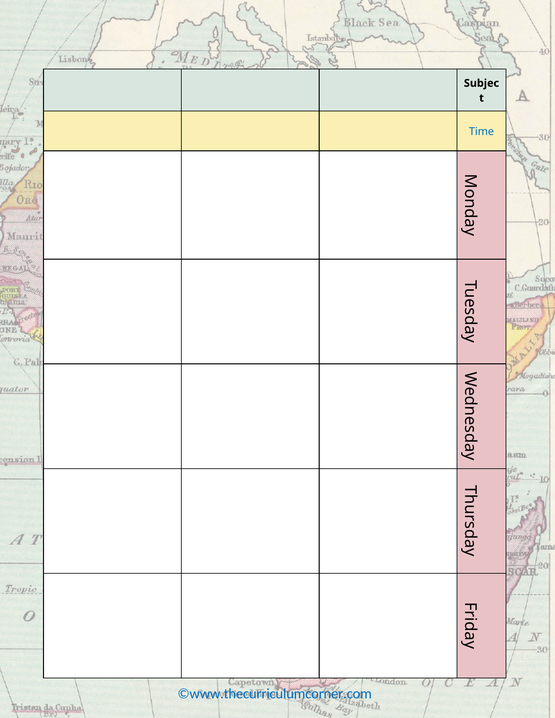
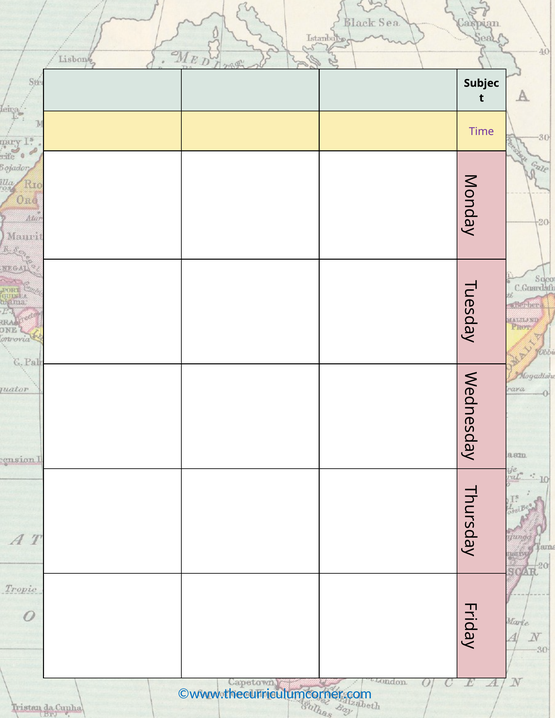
Time colour: blue -> purple
